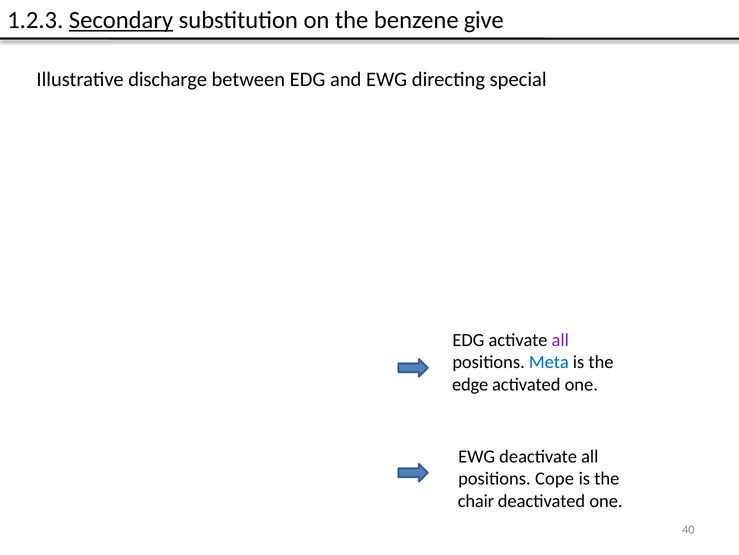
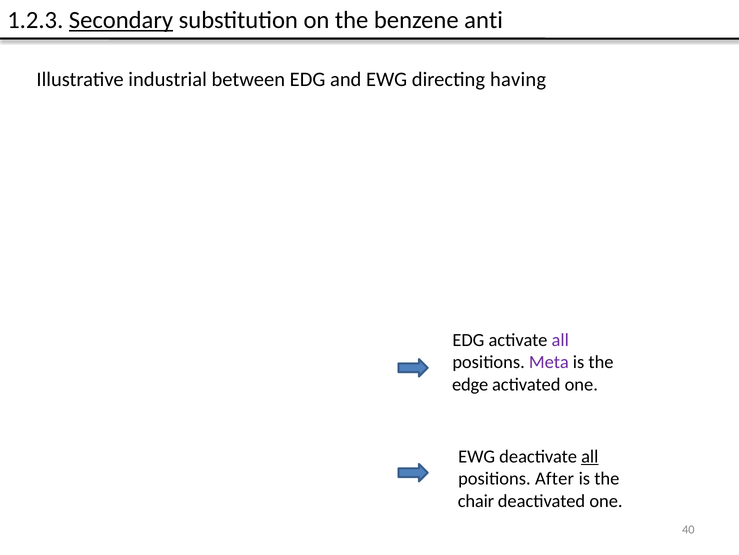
give: give -> anti
discharge: discharge -> industrial
special: special -> having
Meta colour: blue -> purple
all at (590, 456) underline: none -> present
Cope: Cope -> After
